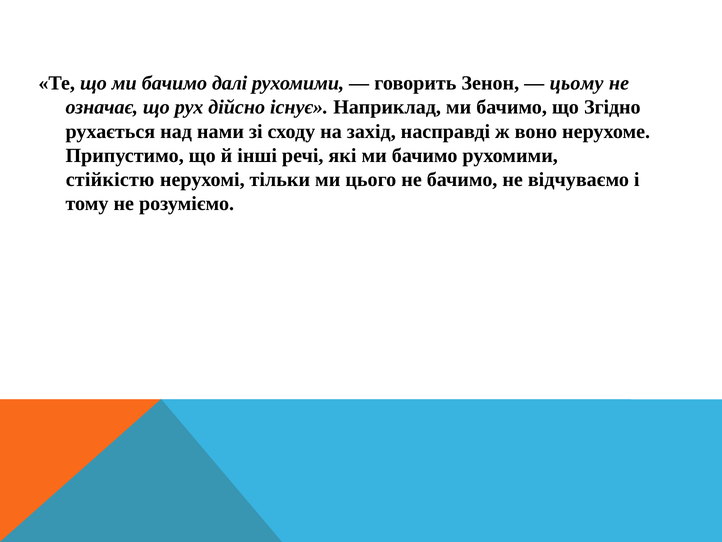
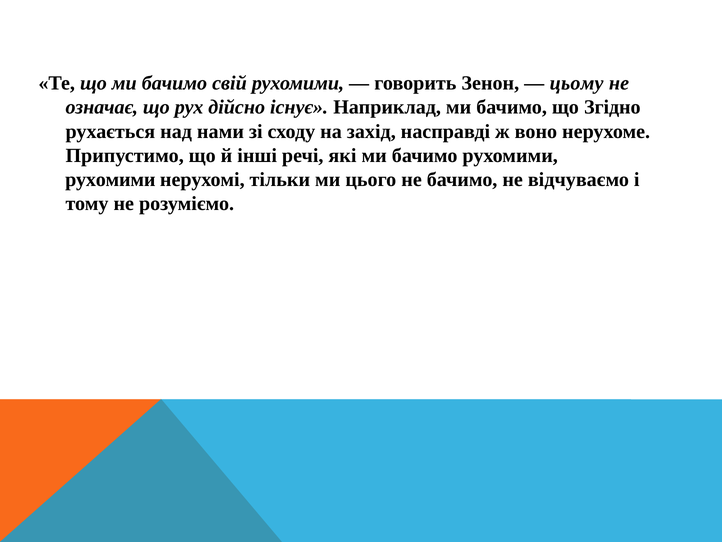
далі: далі -> свій
стійкістю at (110, 180): стійкістю -> рухомими
